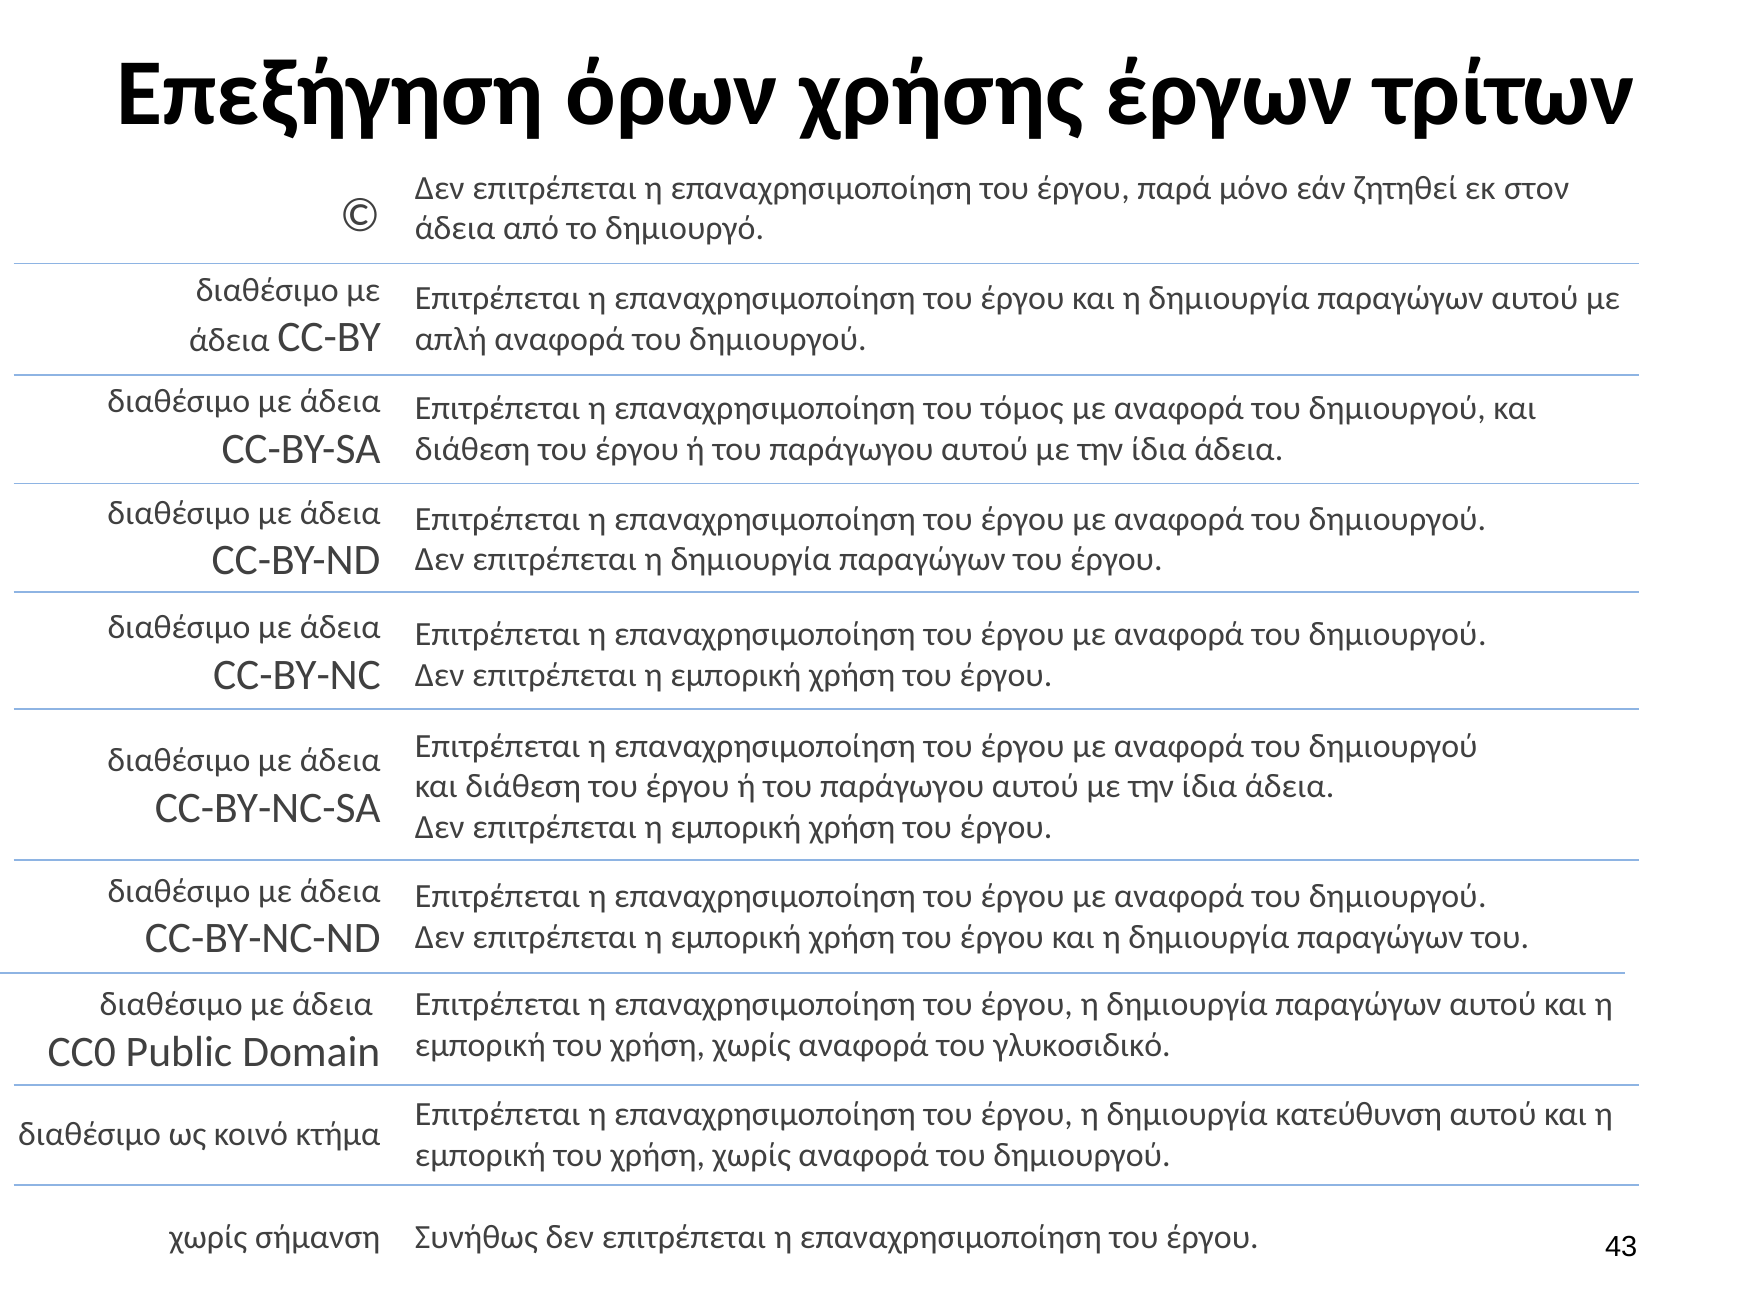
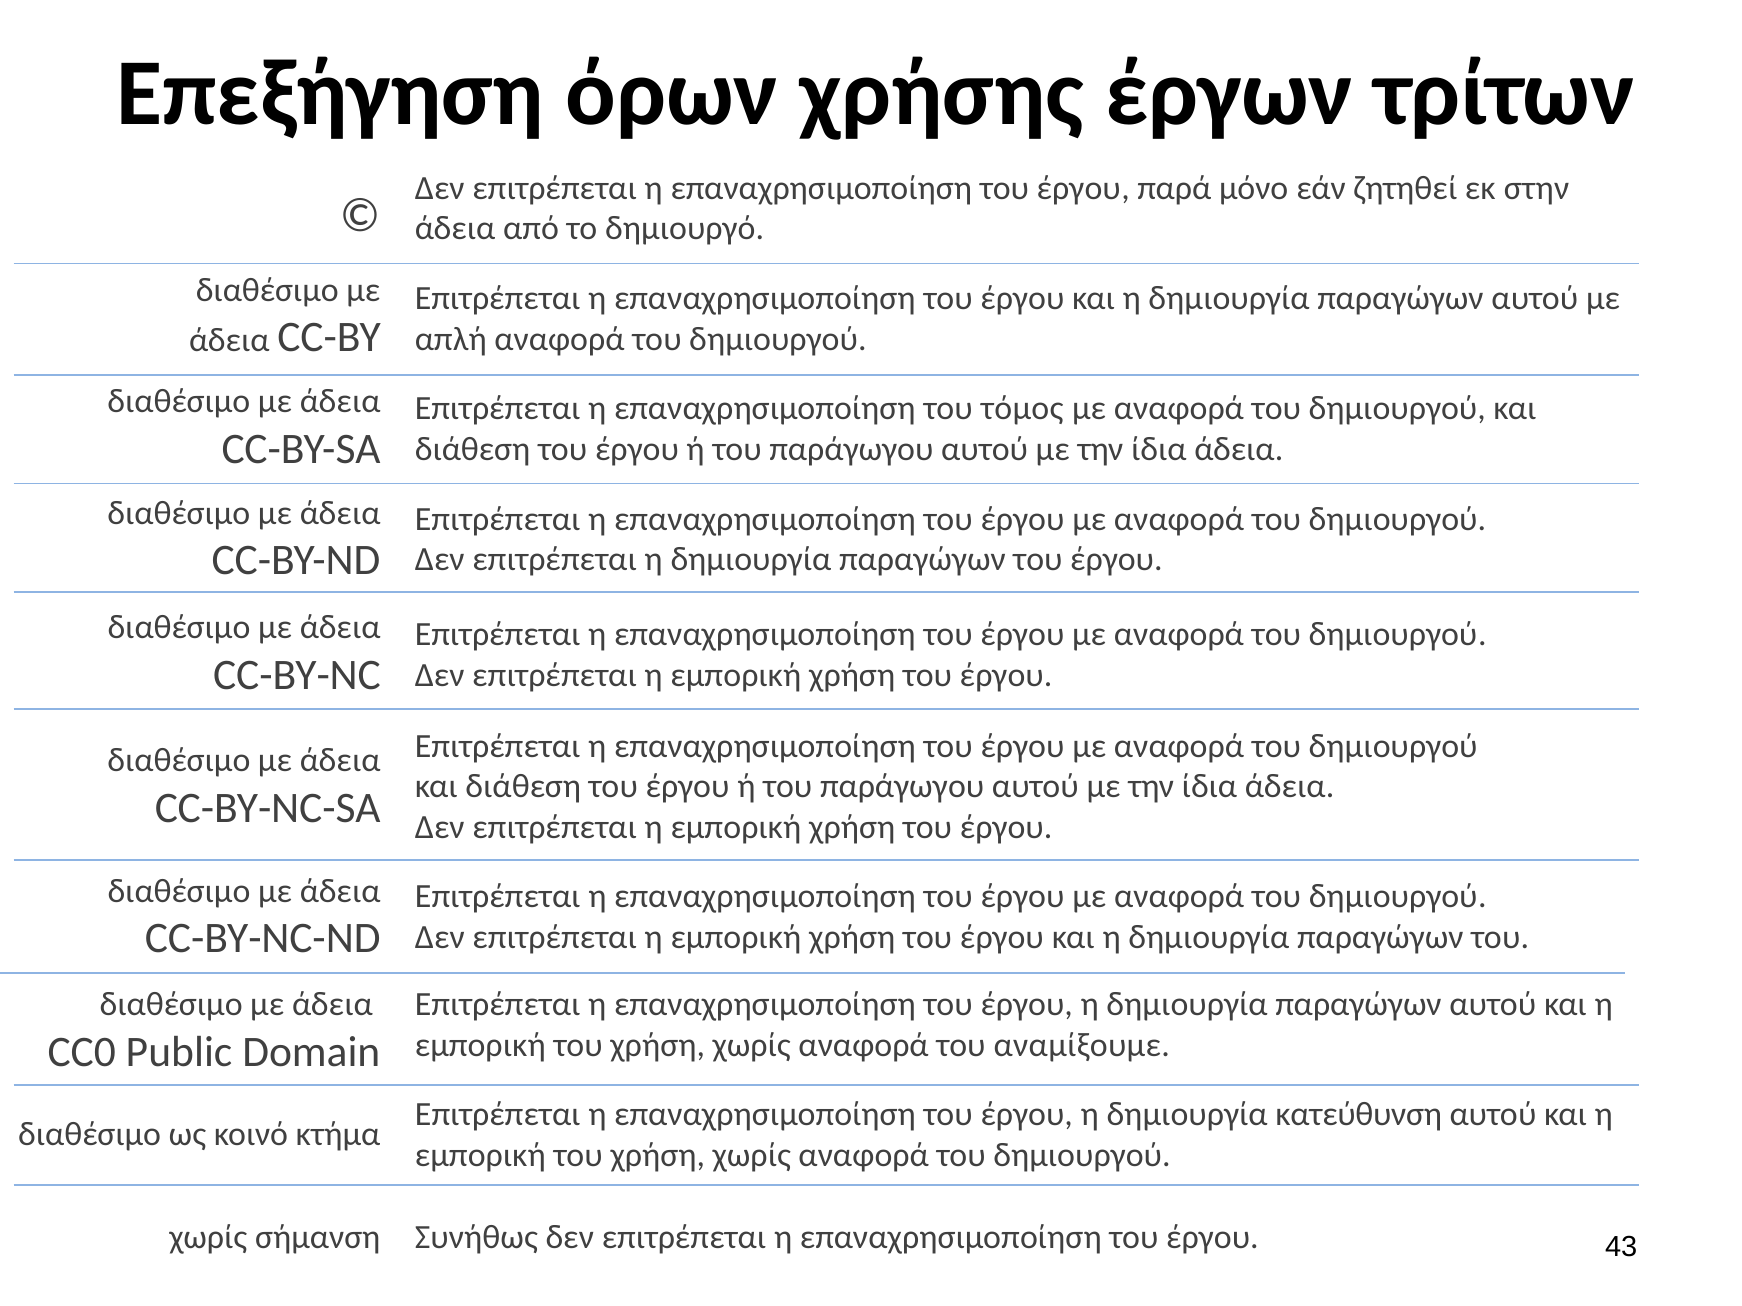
στον: στον -> στην
γλυκοσιδικό: γλυκοσιδικό -> αναμίξουμε
